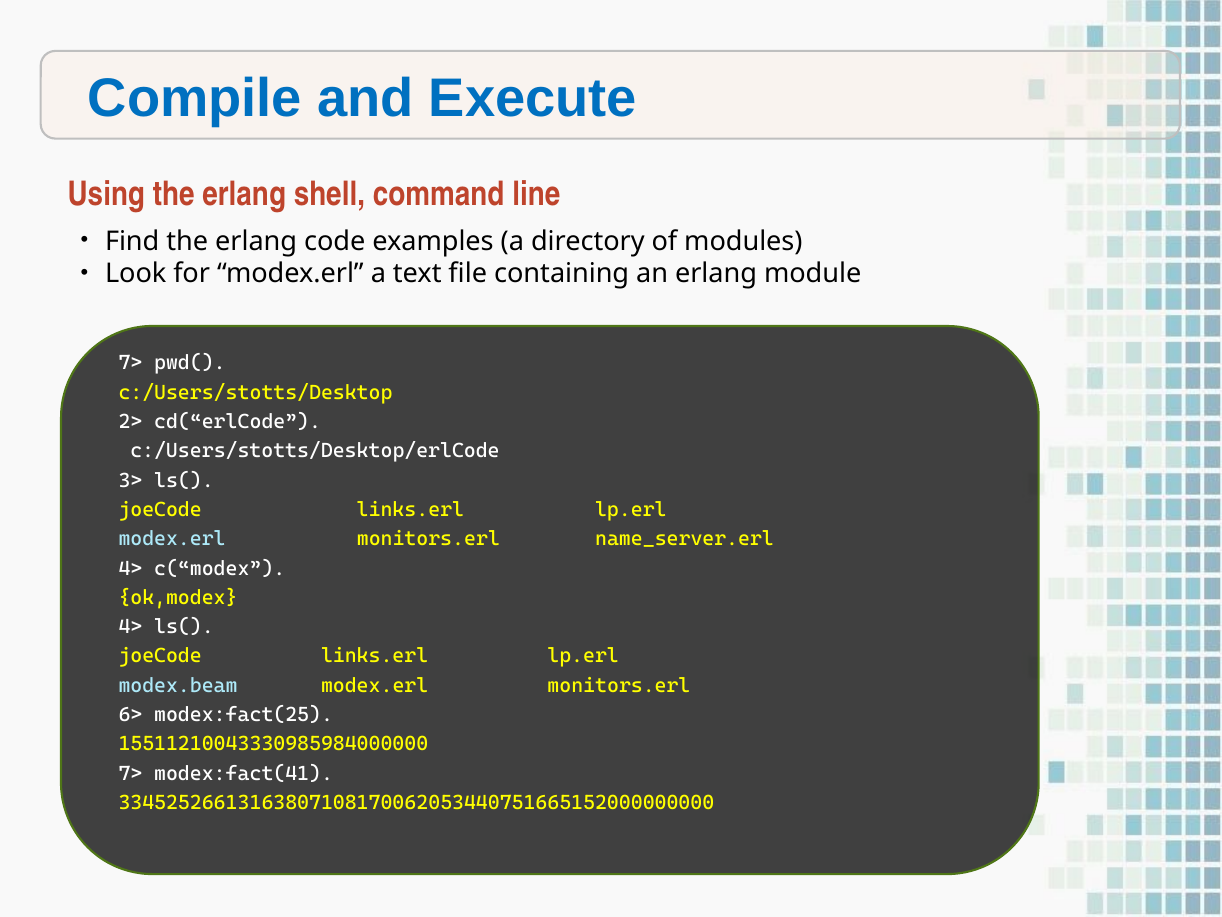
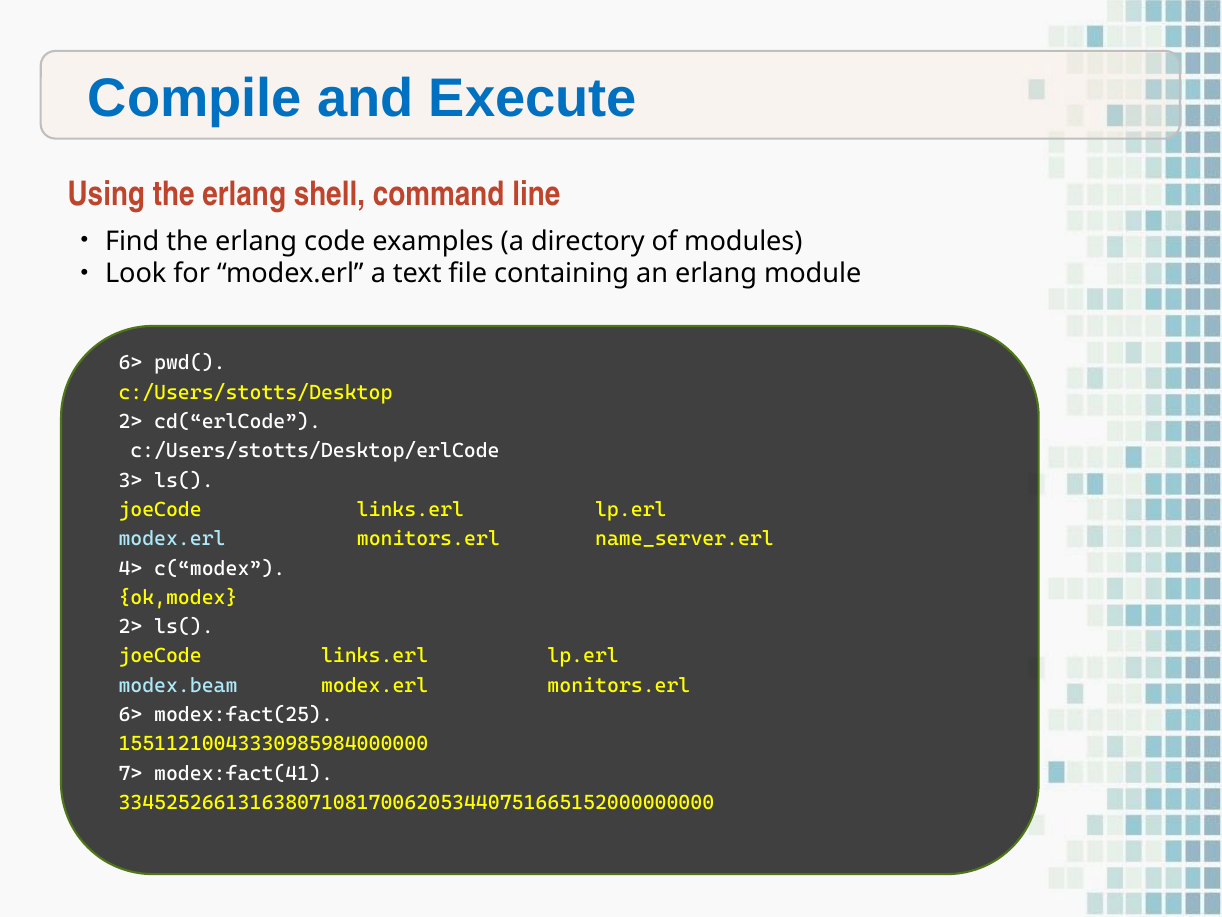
7> at (130, 363): 7> -> 6>
4> at (130, 627): 4> -> 2>
